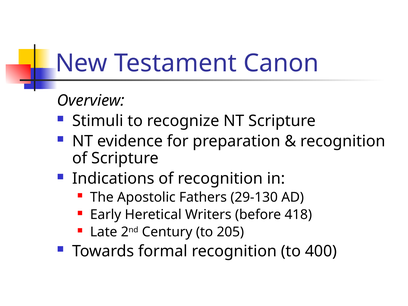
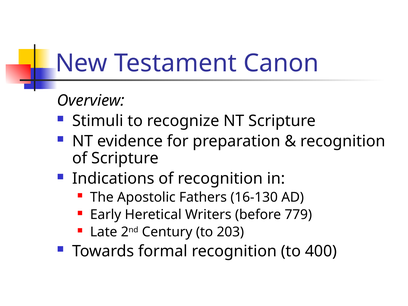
29-130: 29-130 -> 16-130
418: 418 -> 779
205: 205 -> 203
